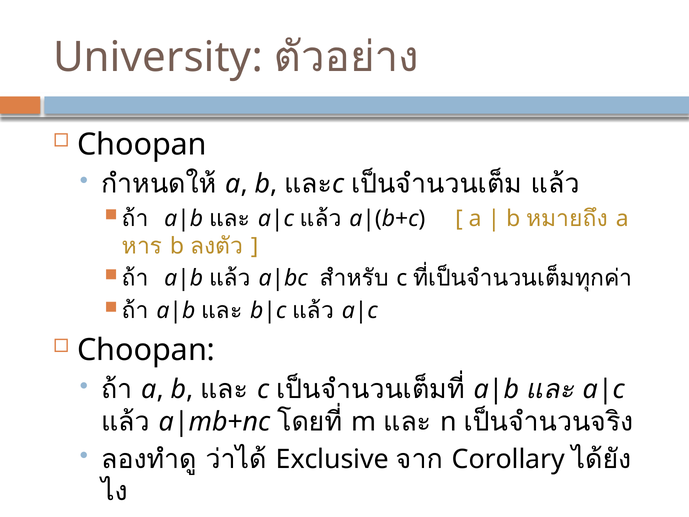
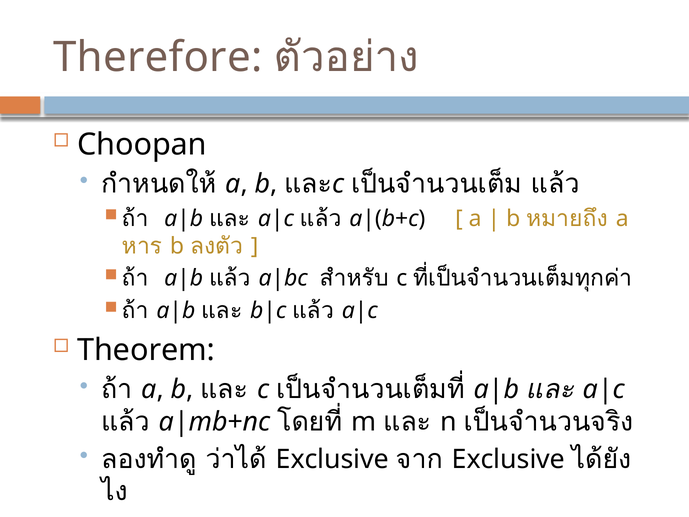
University: University -> Therefore
Choopan at (146, 350): Choopan -> Theorem
Corollary at (508, 459): Corollary -> Exclusive
